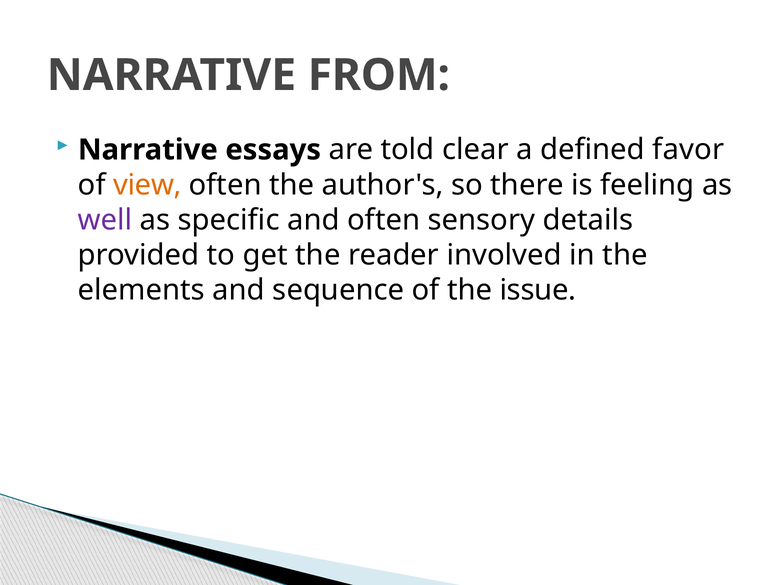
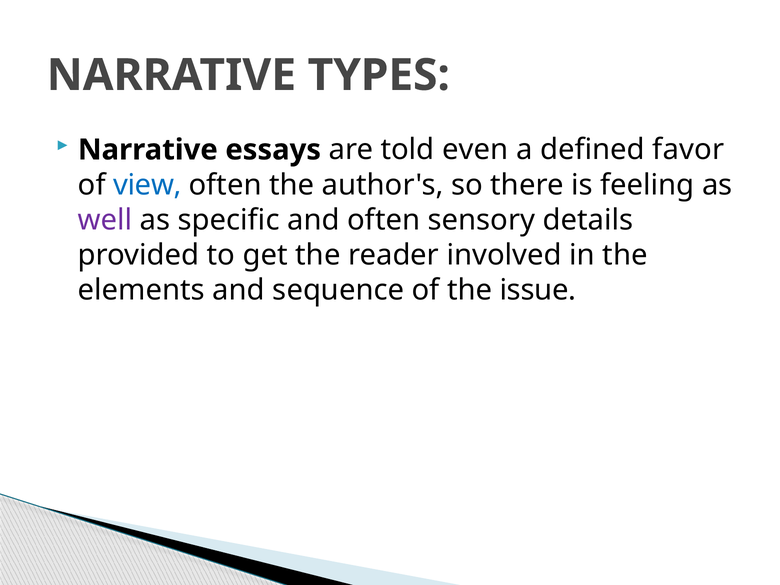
FROM: FROM -> TYPES
clear: clear -> even
view colour: orange -> blue
